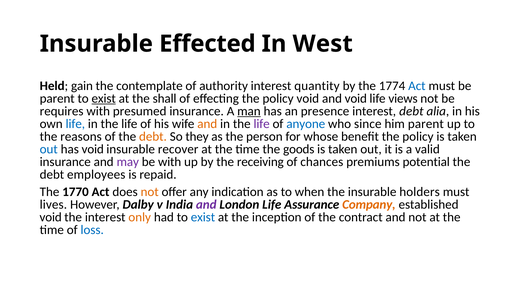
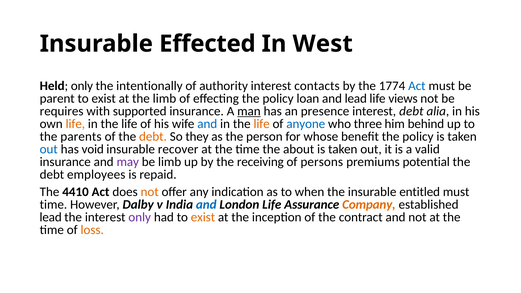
Held gain: gain -> only
contemplate: contemplate -> intentionally
quantity: quantity -> contacts
exist at (104, 98) underline: present -> none
the shall: shall -> limb
policy void: void -> loan
and void: void -> lead
presumed: presumed -> supported
life at (75, 124) colour: blue -> orange
and at (207, 124) colour: orange -> blue
life at (262, 124) colour: purple -> orange
since: since -> three
him parent: parent -> behind
reasons: reasons -> parents
goods: goods -> about
be with: with -> limb
chances: chances -> persons
1770: 1770 -> 4410
holders: holders -> entitled
lives at (53, 205): lives -> time
and at (206, 205) colour: purple -> blue
void at (51, 217): void -> lead
only at (140, 217) colour: orange -> purple
exist at (203, 217) colour: blue -> orange
loss colour: blue -> orange
